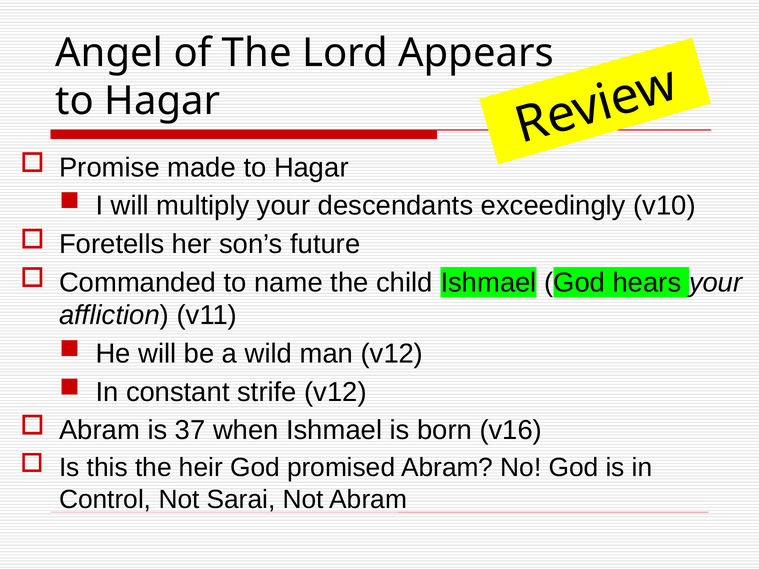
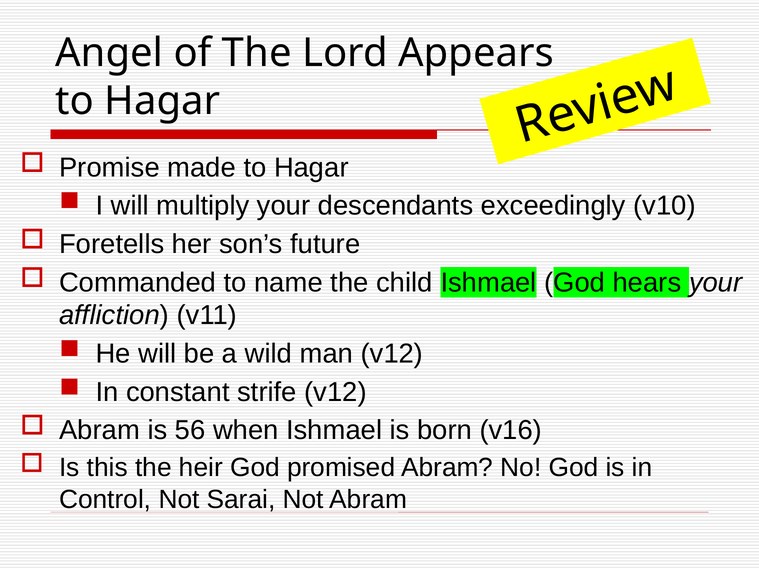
37: 37 -> 56
